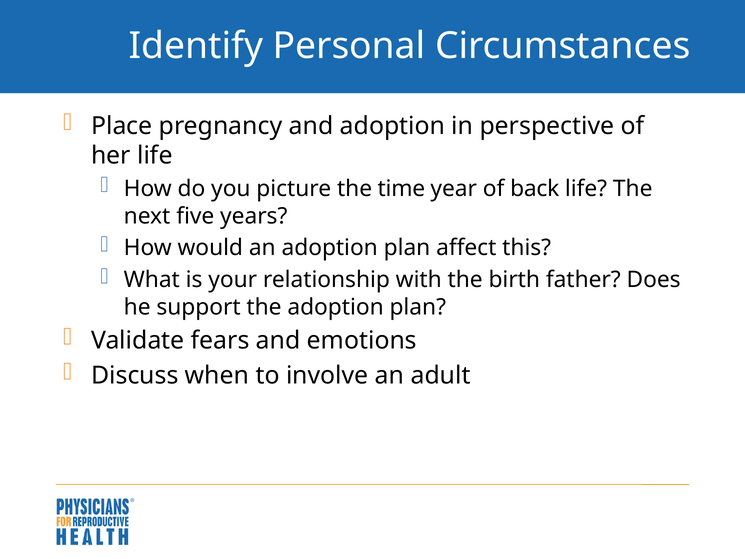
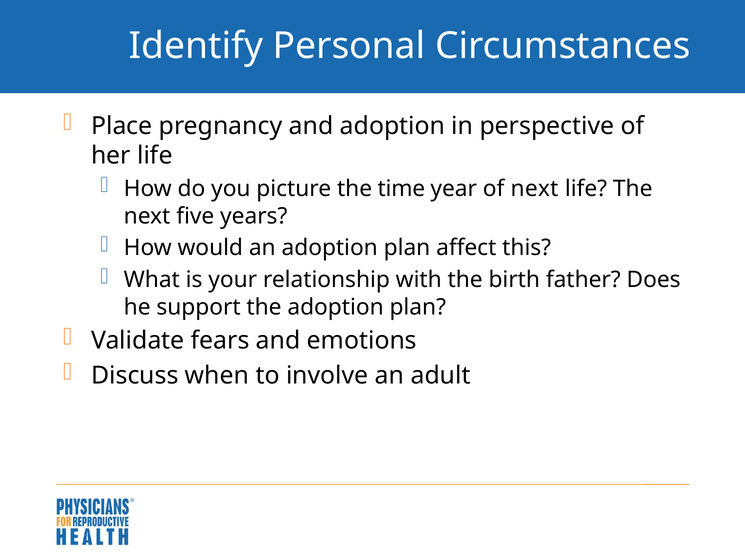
of back: back -> next
